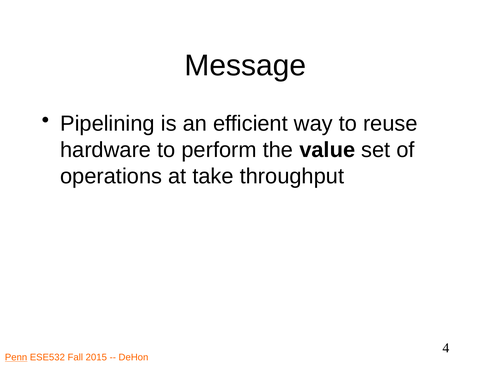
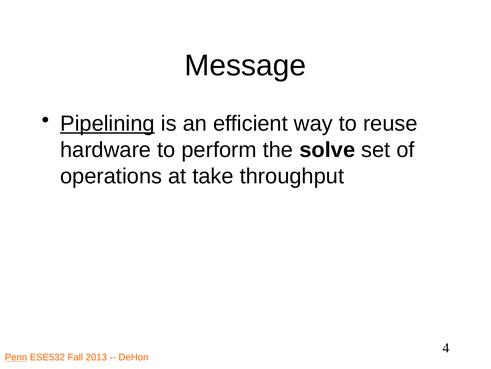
Pipelining underline: none -> present
value: value -> solve
2015: 2015 -> 2013
